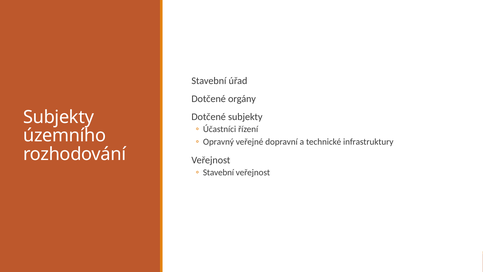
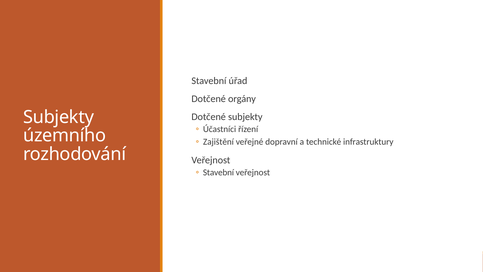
Opravný: Opravný -> Zajištění
